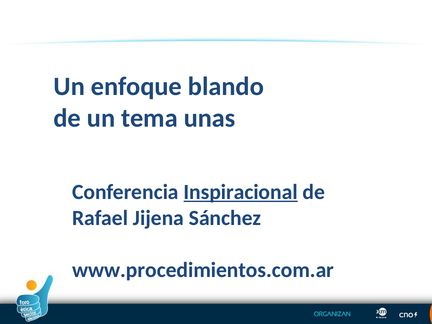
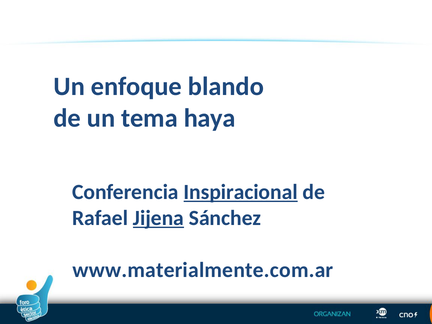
unas: unas -> haya
Jijena underline: none -> present
www.procedimientos.com.ar: www.procedimientos.com.ar -> www.materialmente.com.ar
